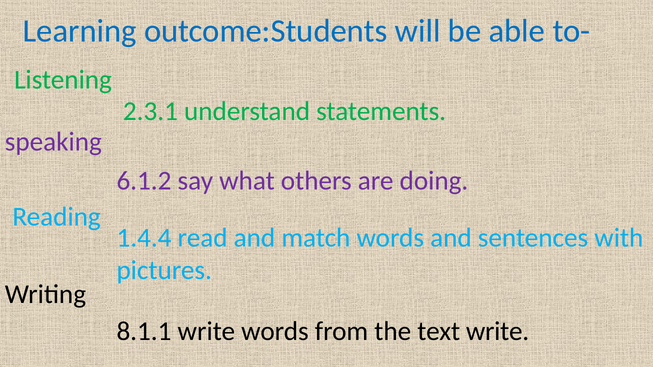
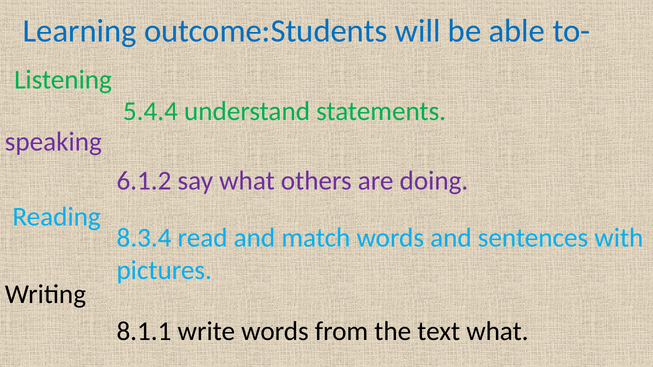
2.3.1: 2.3.1 -> 5.4.4
1.4.4: 1.4.4 -> 8.3.4
text write: write -> what
